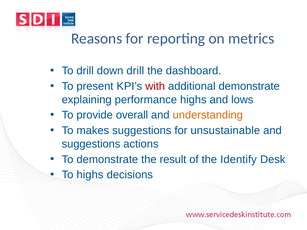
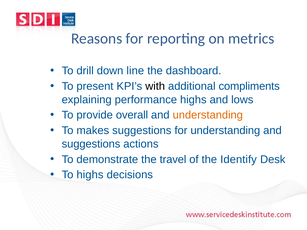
down drill: drill -> line
with colour: red -> black
additional demonstrate: demonstrate -> compliments
for unsustainable: unsustainable -> understanding
result: result -> travel
